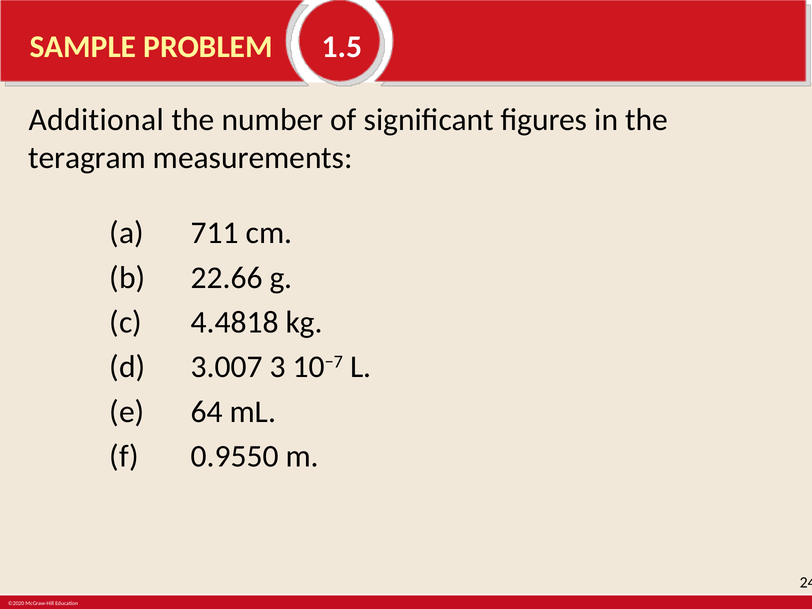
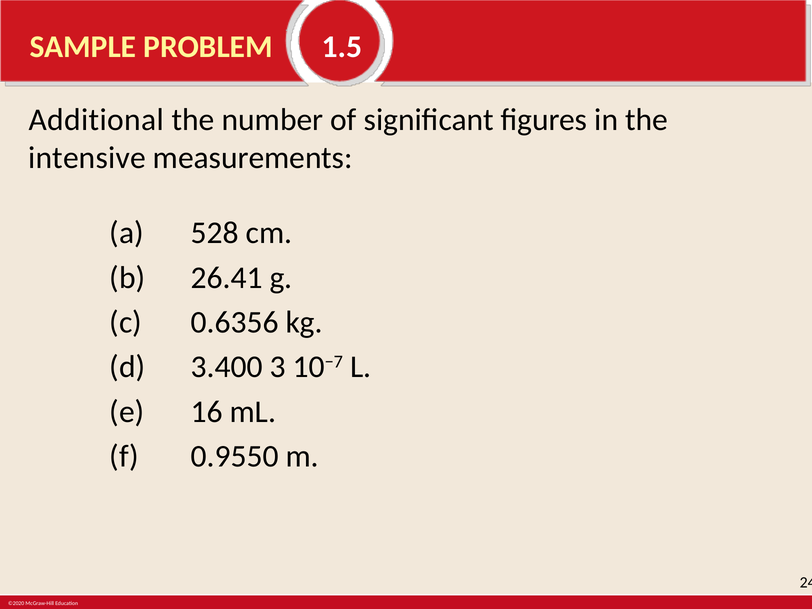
teragram: teragram -> intensive
711: 711 -> 528
22.66: 22.66 -> 26.41
4.4818: 4.4818 -> 0.6356
3.007: 3.007 -> 3.400
64: 64 -> 16
